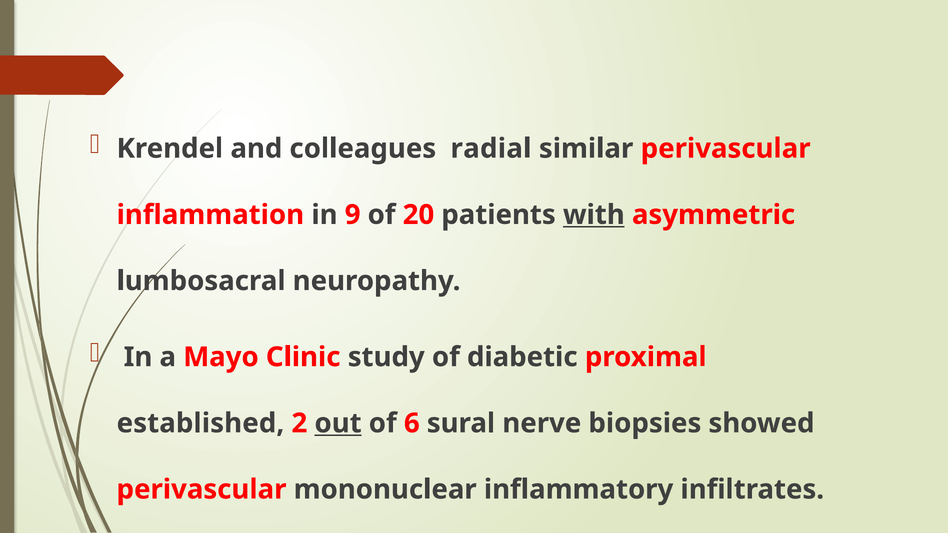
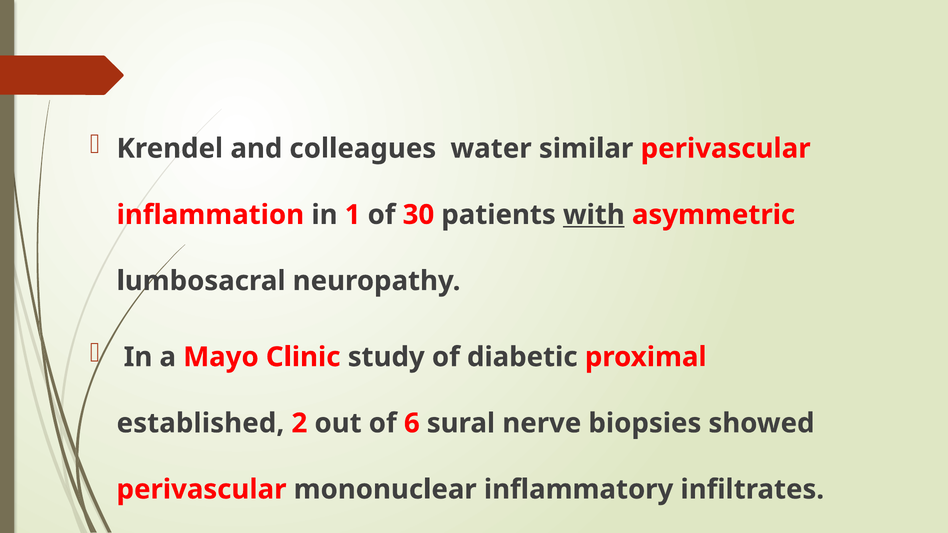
radial: radial -> water
9: 9 -> 1
20: 20 -> 30
out underline: present -> none
